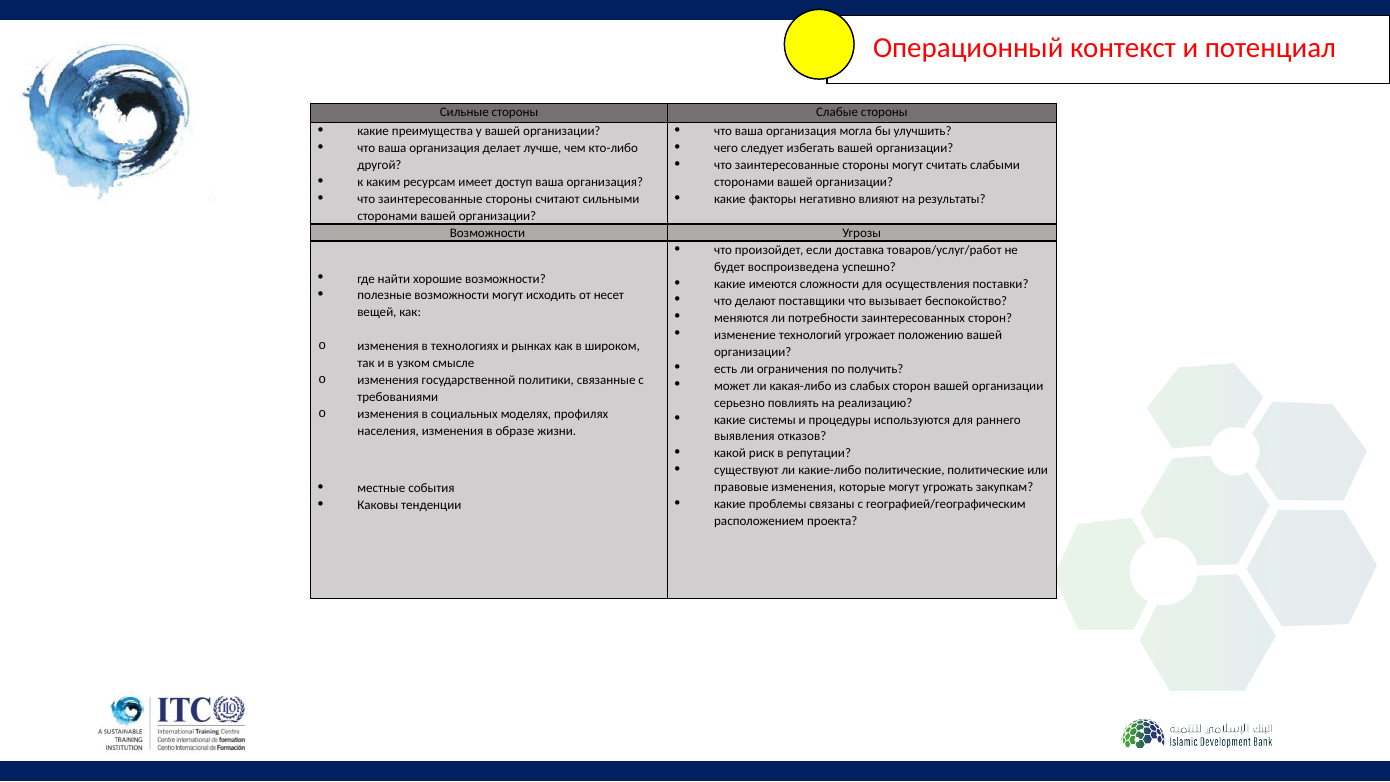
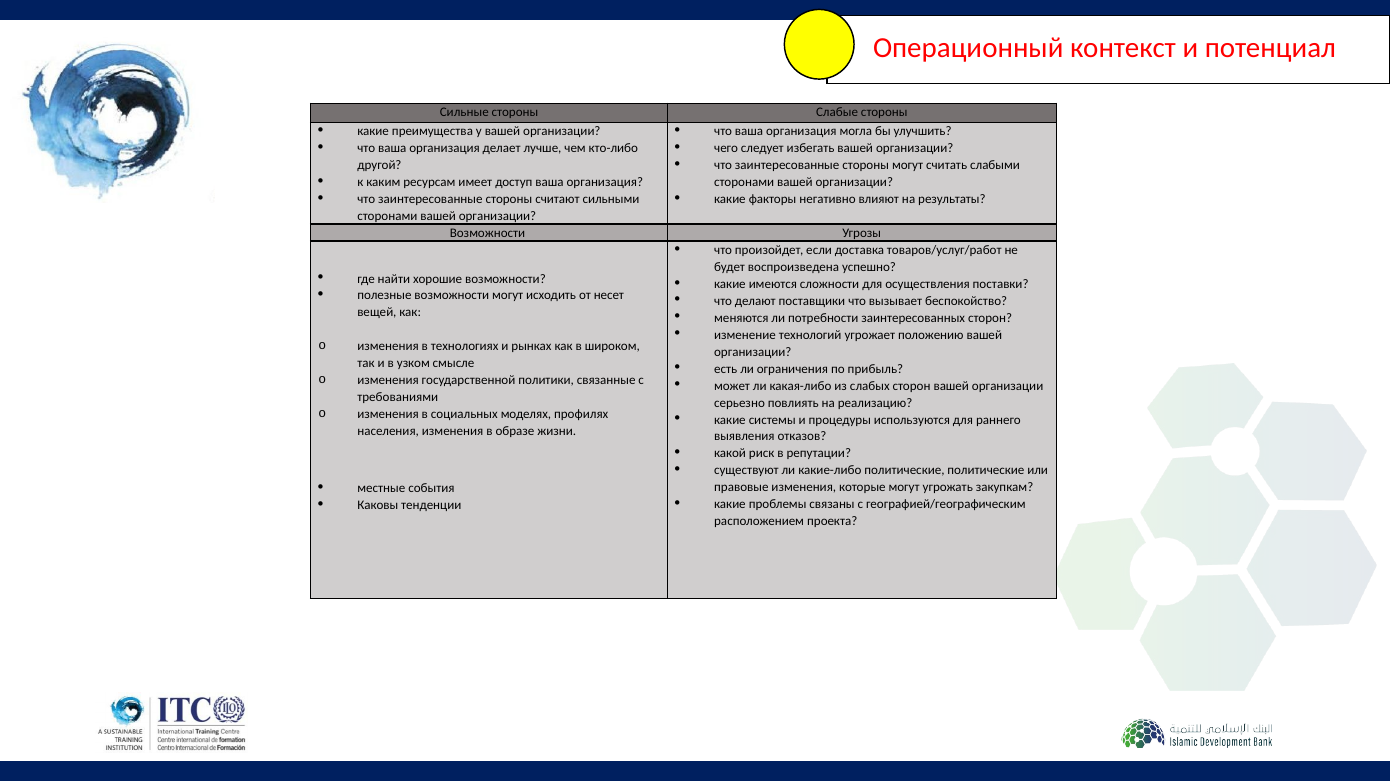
получить: получить -> прибыль
